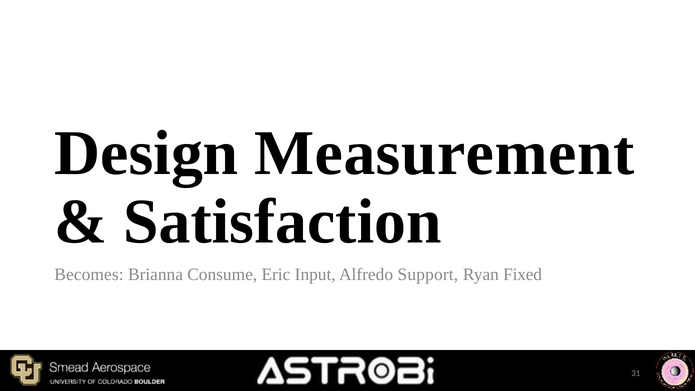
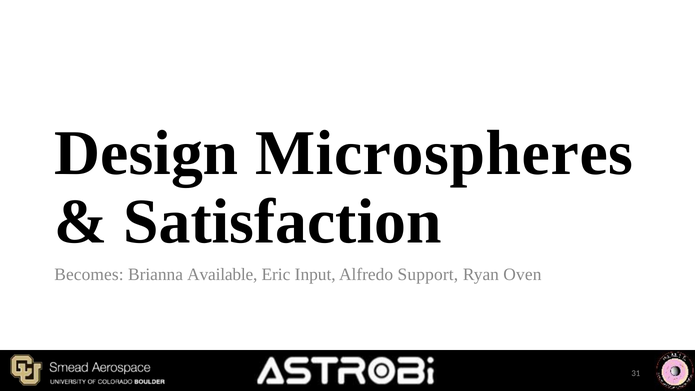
Measurement: Measurement -> Microspheres
Consume: Consume -> Available
Fixed: Fixed -> Oven
